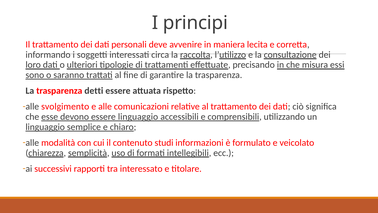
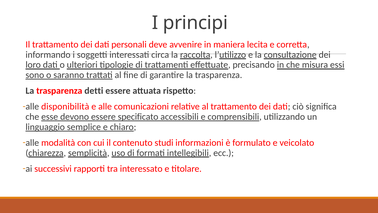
svolgimento: svolgimento -> disponibilità
essere linguaggio: linguaggio -> specificato
